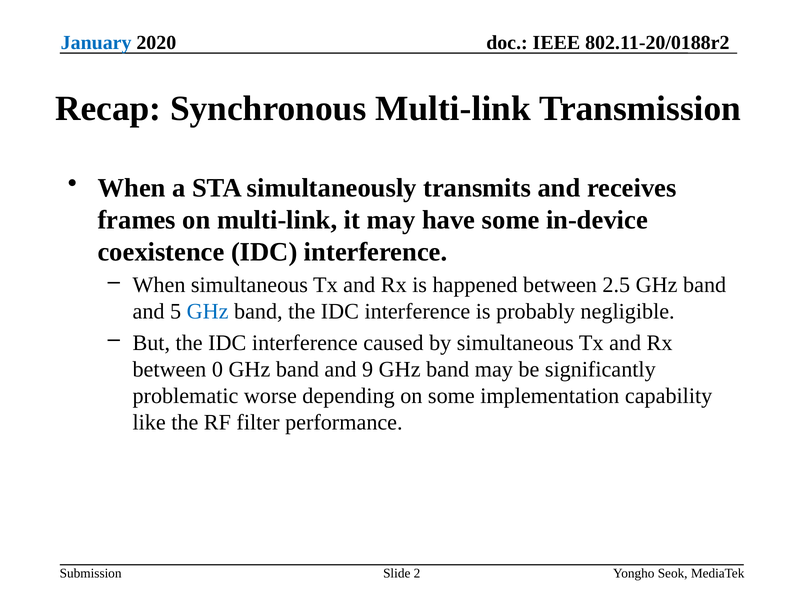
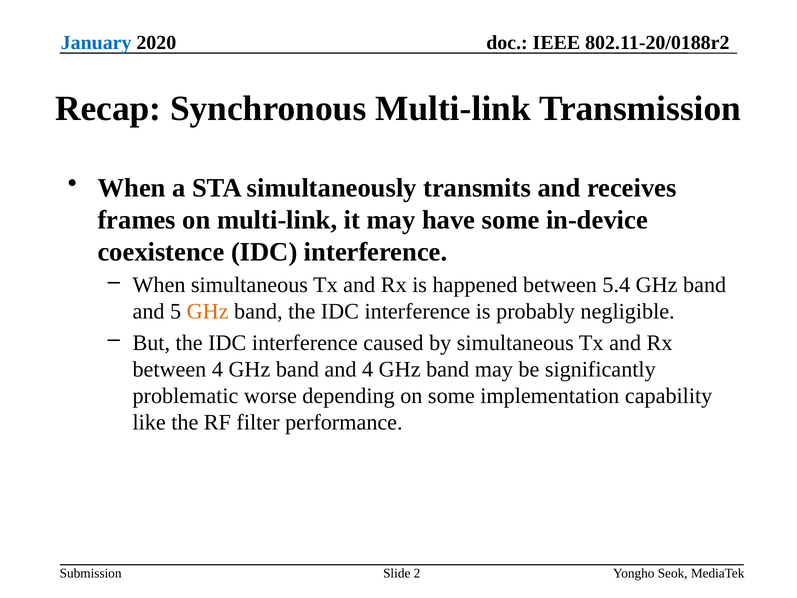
2.5: 2.5 -> 5.4
GHz at (208, 312) colour: blue -> orange
between 0: 0 -> 4
and 9: 9 -> 4
